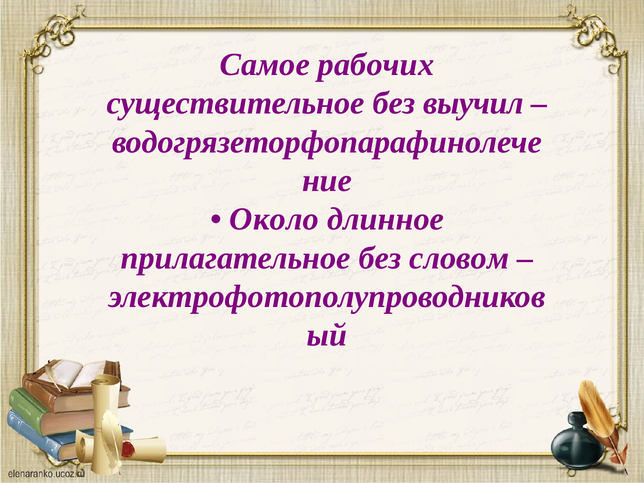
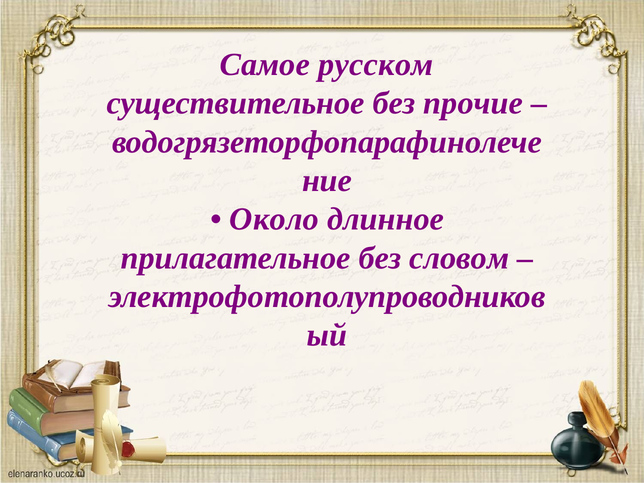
рабочих: рабочих -> русском
выучил: выучил -> прочие
